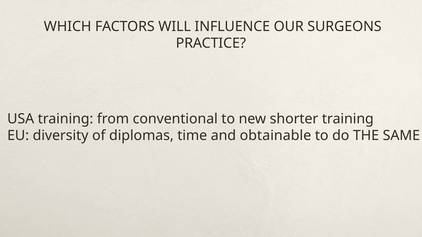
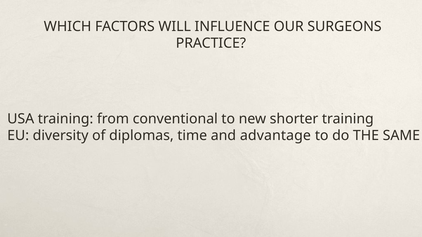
obtainable: obtainable -> advantage
